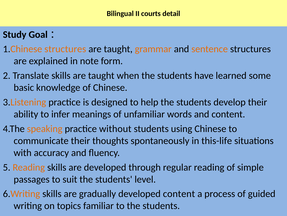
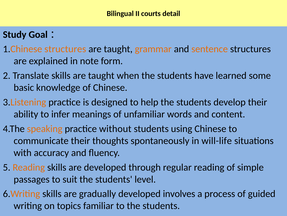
this-life: this-life -> will-life
developed content: content -> involves
